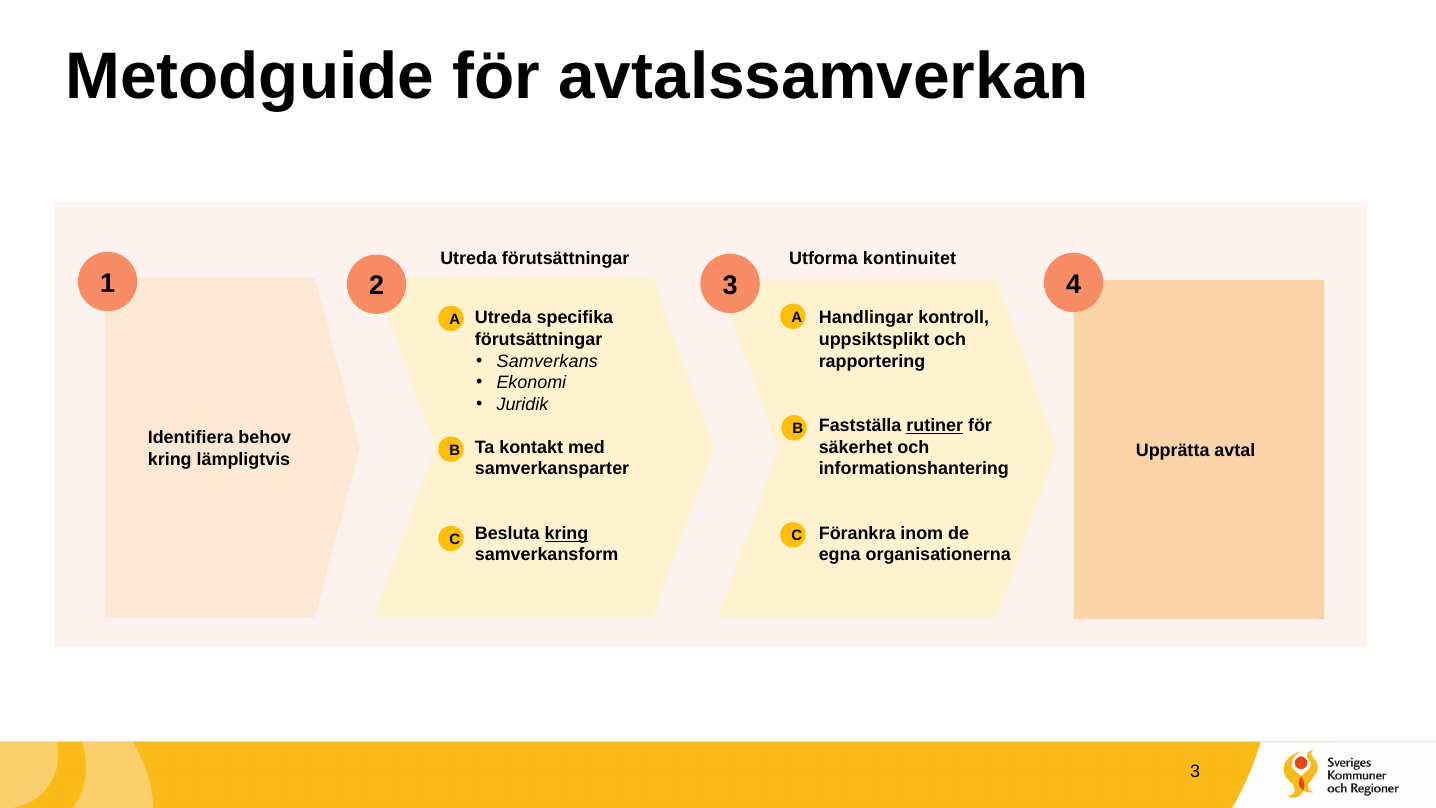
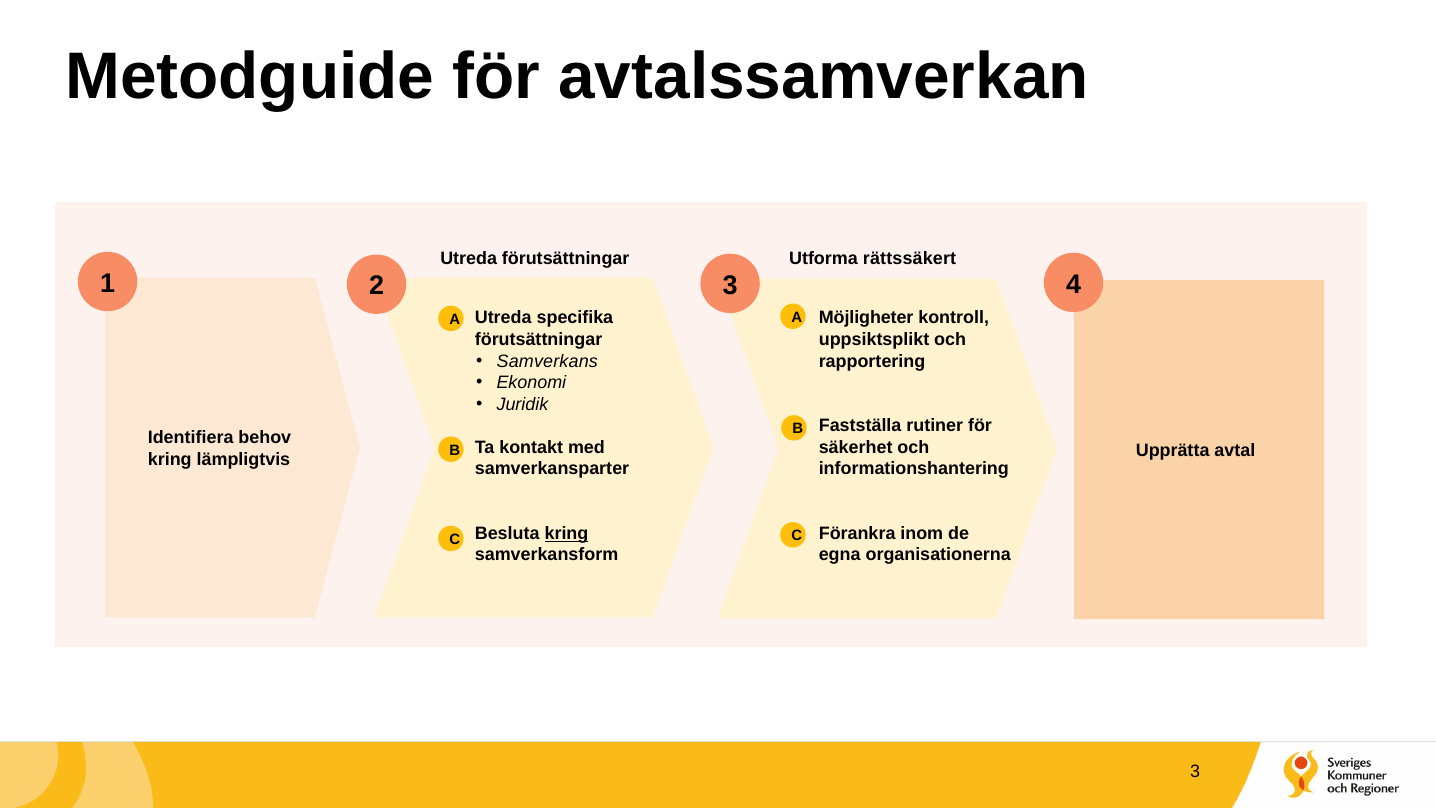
kontinuitet: kontinuitet -> rättssäkert
Handlingar: Handlingar -> Möjligheter
rutiner underline: present -> none
